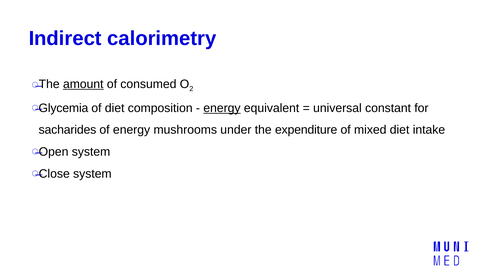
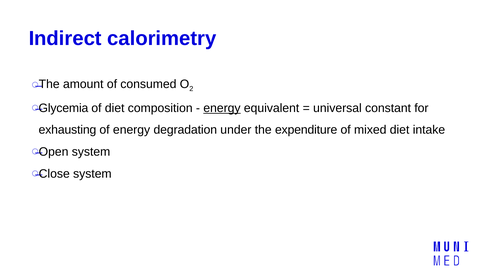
amount underline: present -> none
sacharides: sacharides -> exhausting
mushrooms: mushrooms -> degradation
